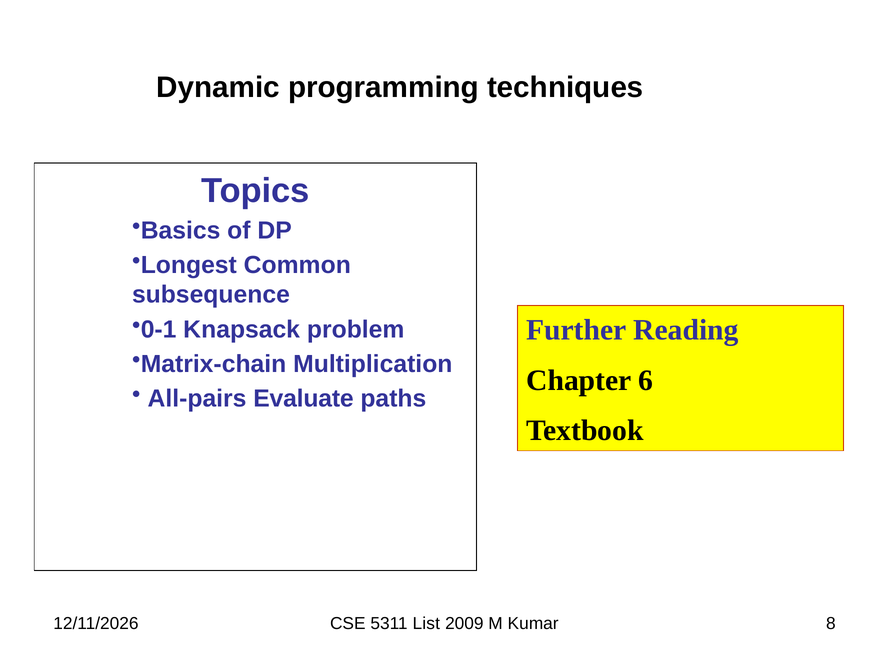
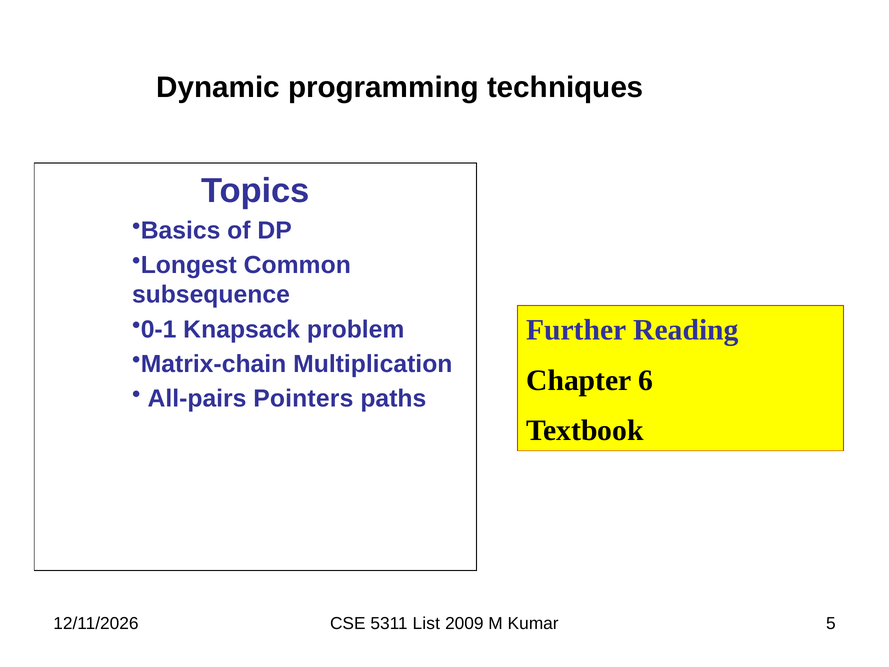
Evaluate: Evaluate -> Pointers
8: 8 -> 5
